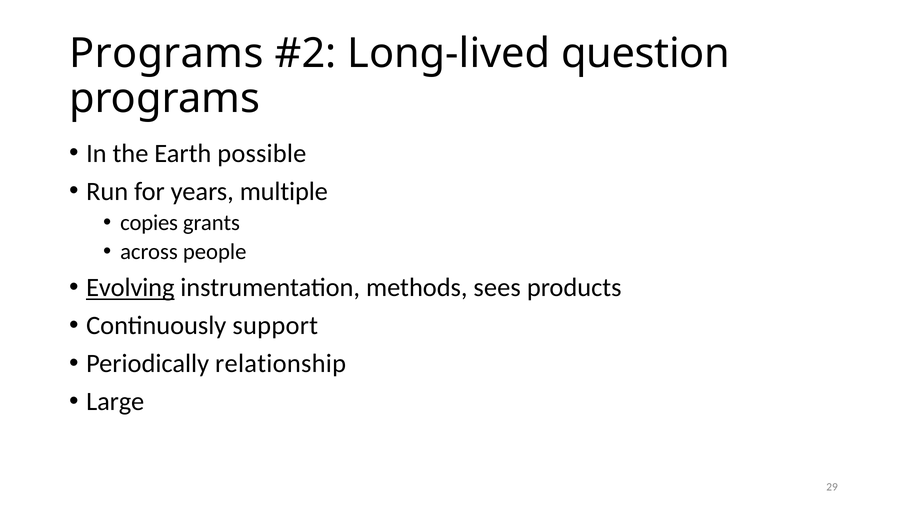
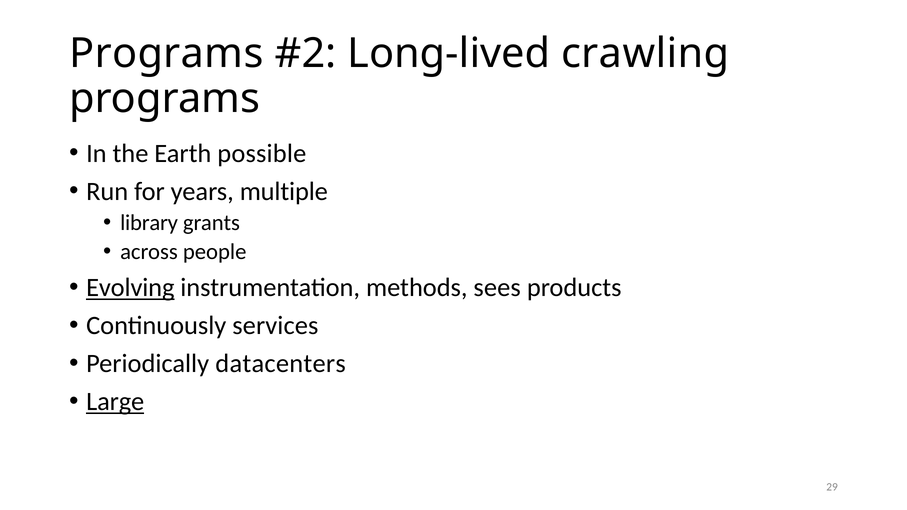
question: question -> crawling
copies: copies -> library
support: support -> services
relationship: relationship -> datacenters
Large underline: none -> present
